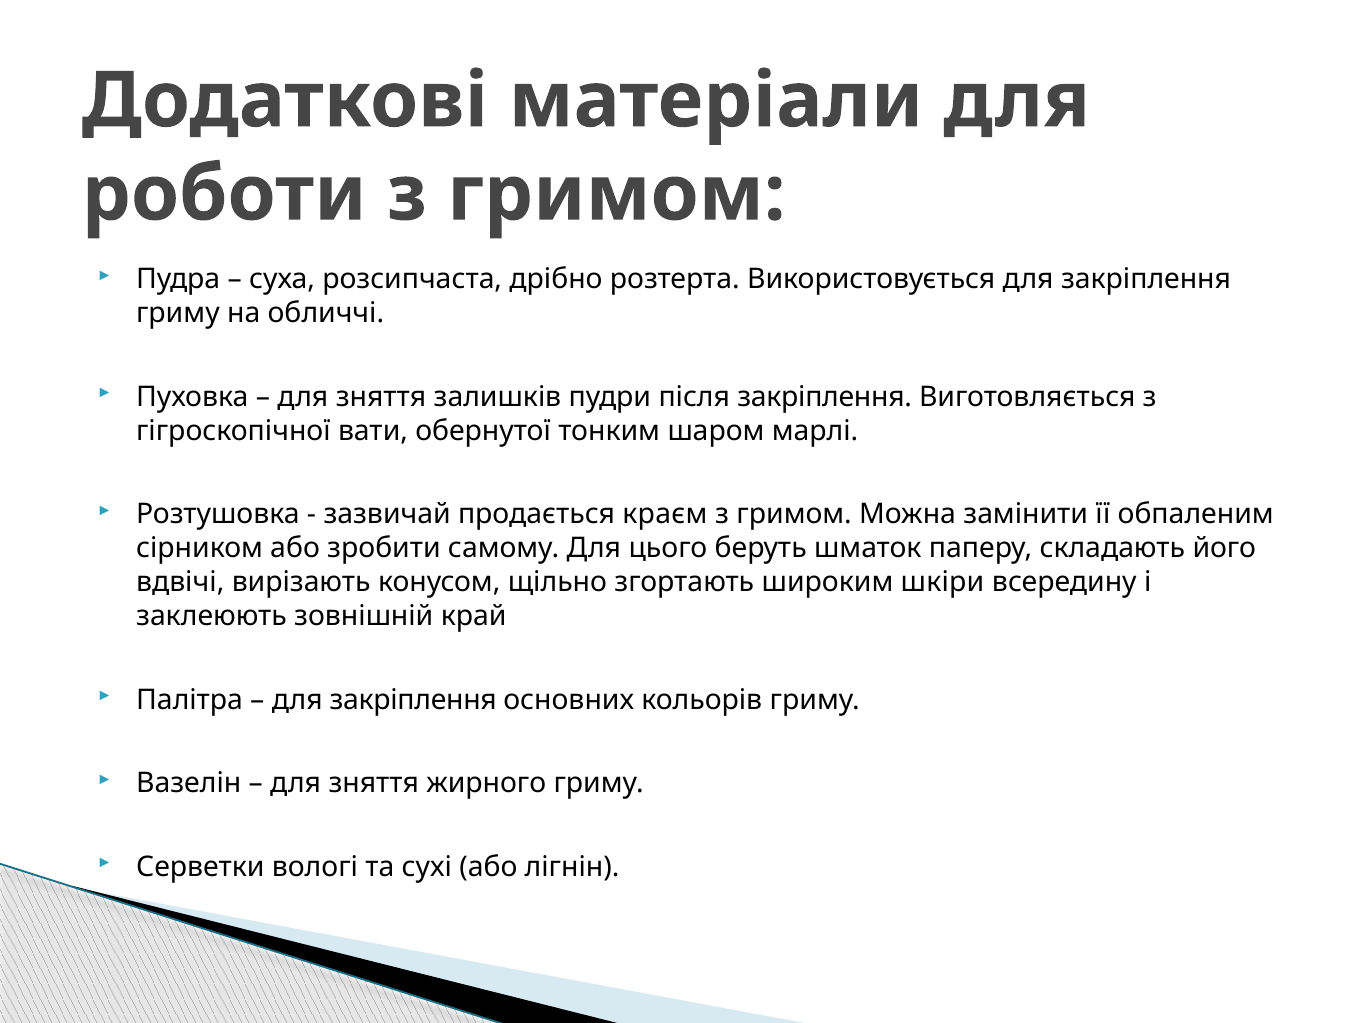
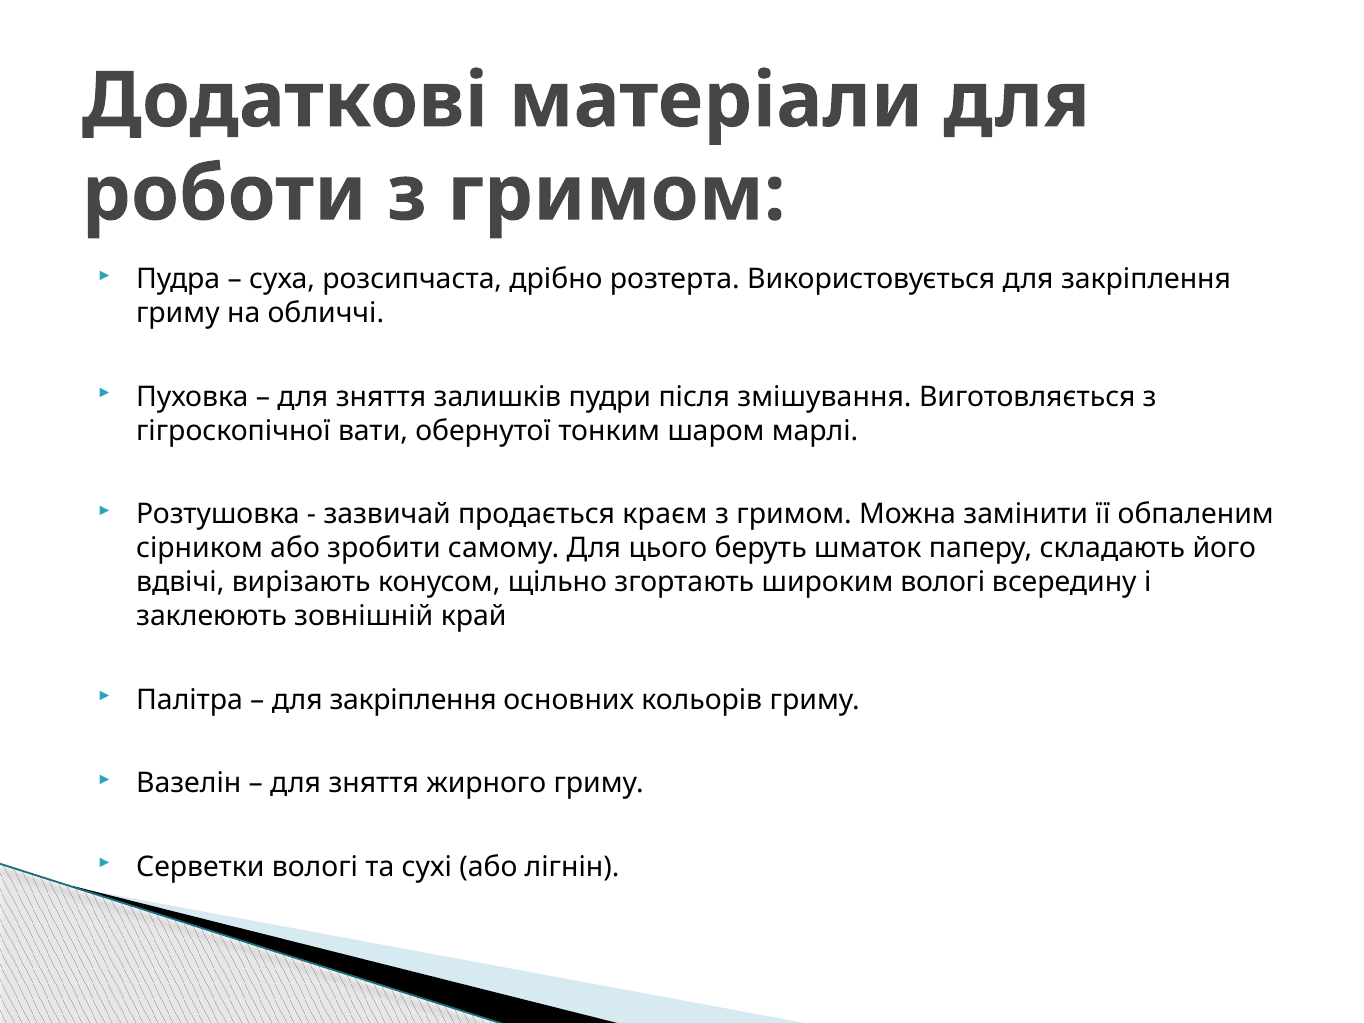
після закріплення: закріплення -> змішування
широким шкіри: шкіри -> вологі
